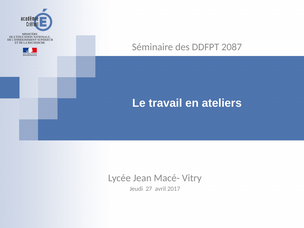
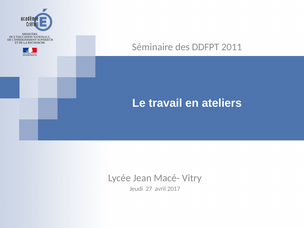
2087: 2087 -> 2011
